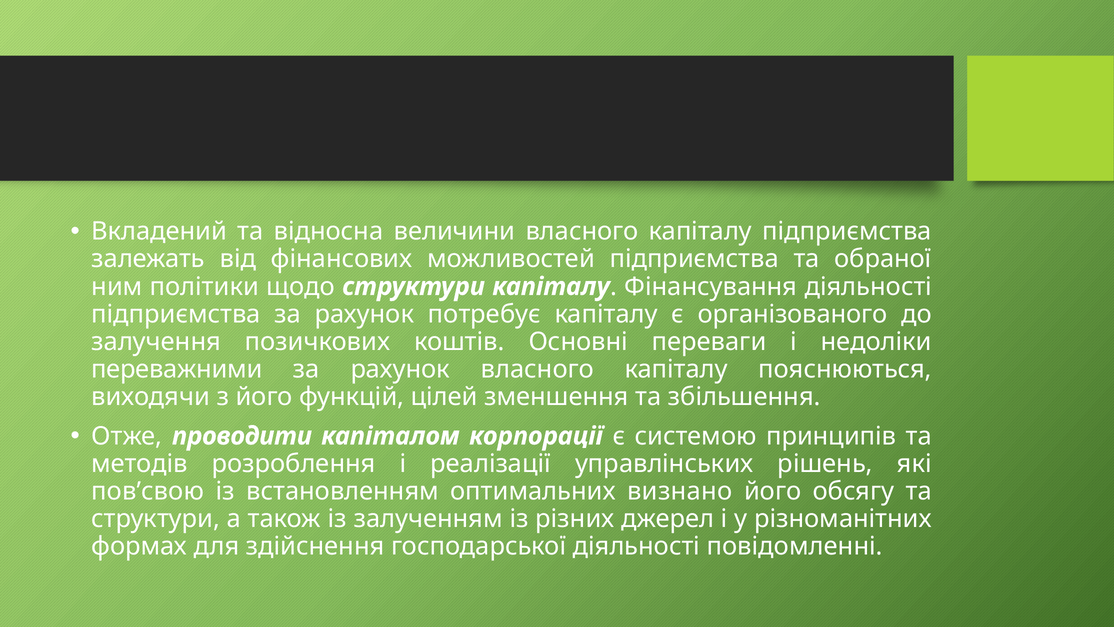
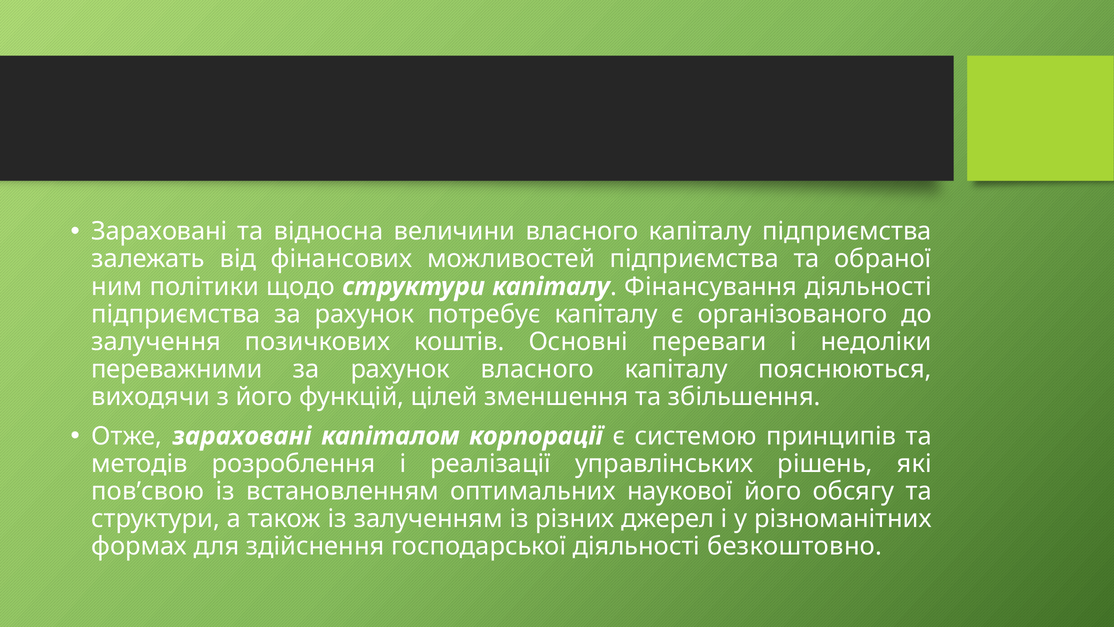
Вкладений at (159, 231): Вкладений -> Зараховані
Отже проводити: проводити -> зараховані
визнано: визнано -> наукової
повідомленні: повідомленні -> безкоштовно
